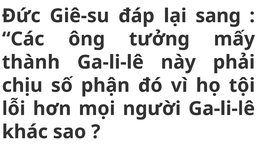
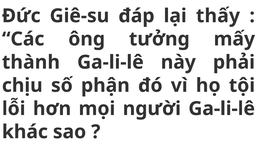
sang: sang -> thấy
